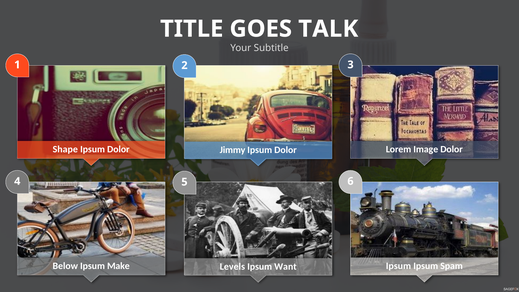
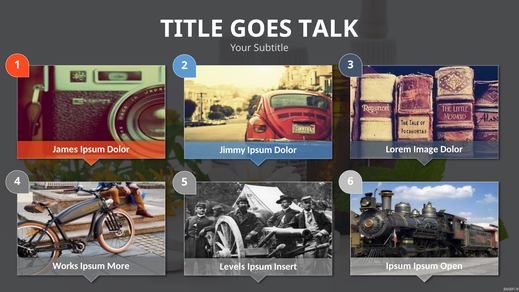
Shape: Shape -> James
Below: Below -> Works
Make: Make -> More
Spam: Spam -> Open
Want: Want -> Insert
